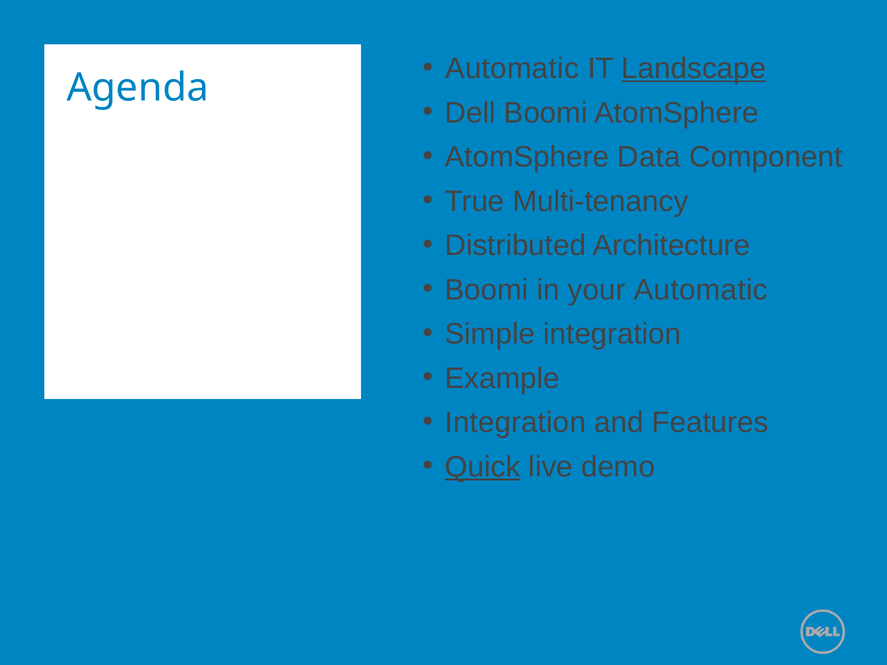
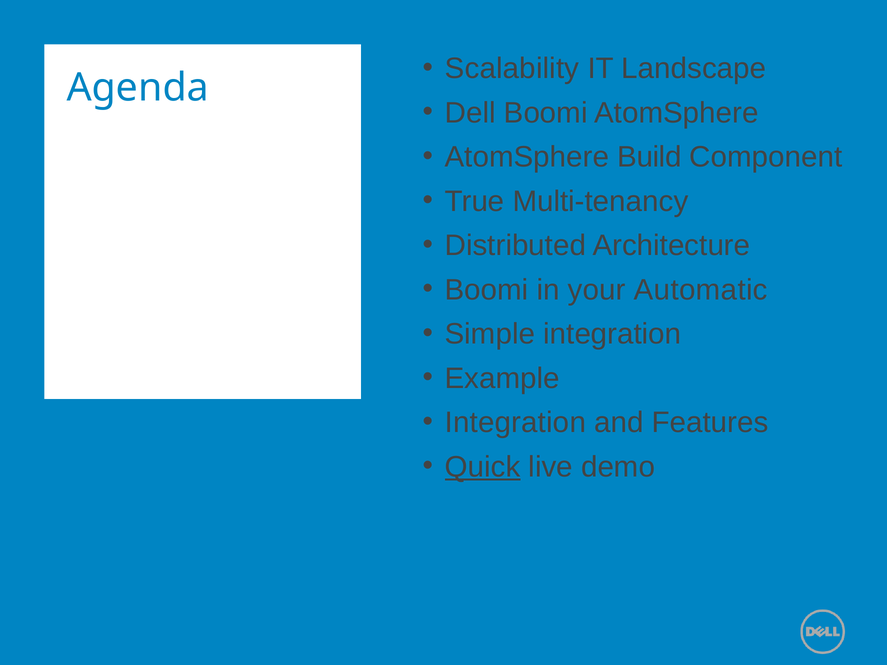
Automatic at (512, 69): Automatic -> Scalability
Landscape underline: present -> none
Data: Data -> Build
